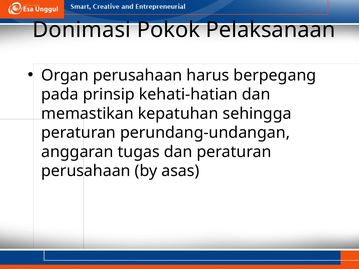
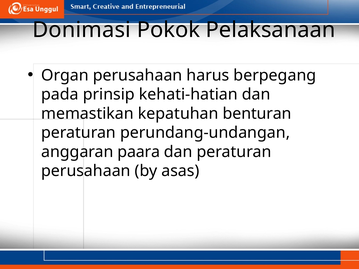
sehingga: sehingga -> benturan
tugas: tugas -> paara
